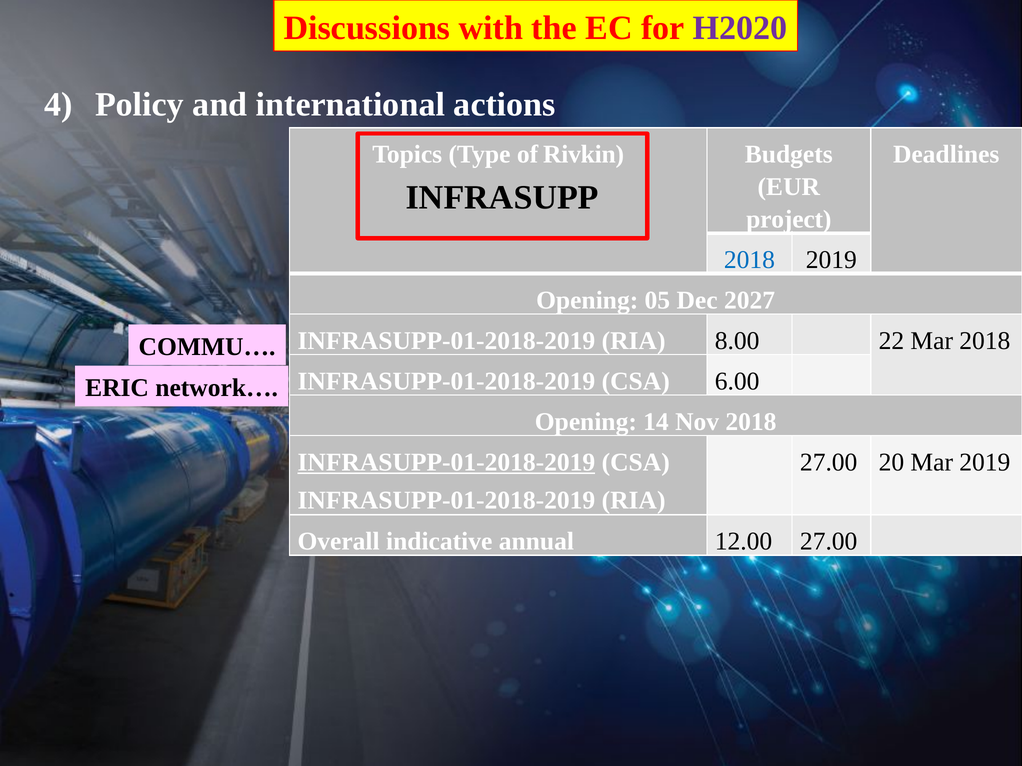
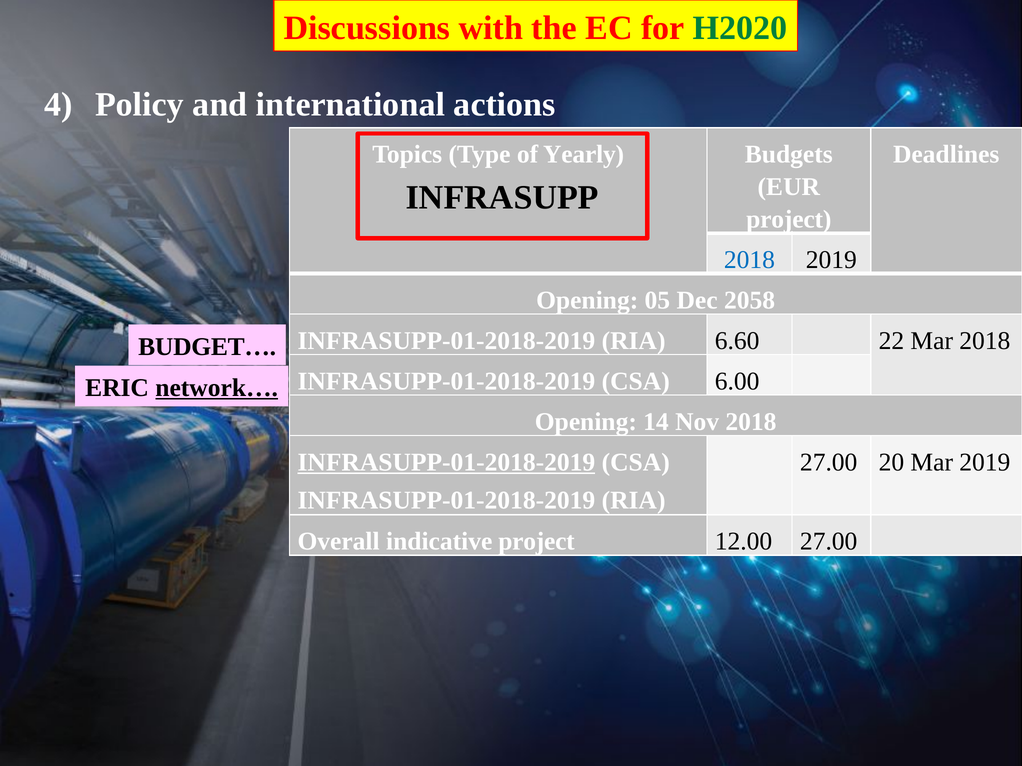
H2020 colour: purple -> green
Rivkin: Rivkin -> Yearly
2027: 2027 -> 2058
8.00: 8.00 -> 6.60
COMMU…: COMMU… -> BUDGET…
network… underline: none -> present
indicative annual: annual -> project
